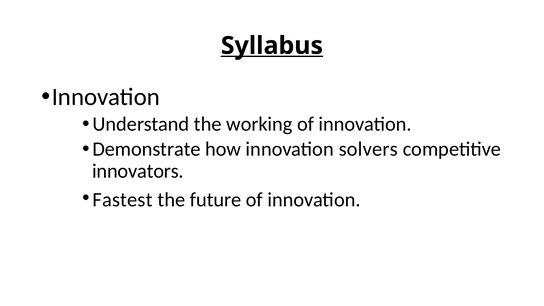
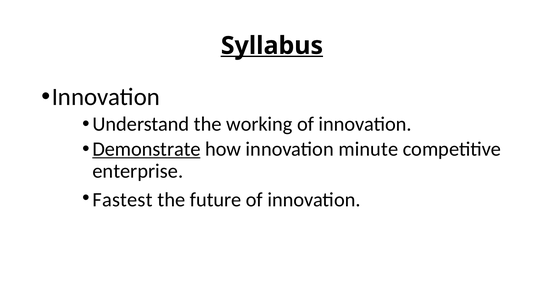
Demonstrate underline: none -> present
solvers: solvers -> minute
innovators: innovators -> enterprise
